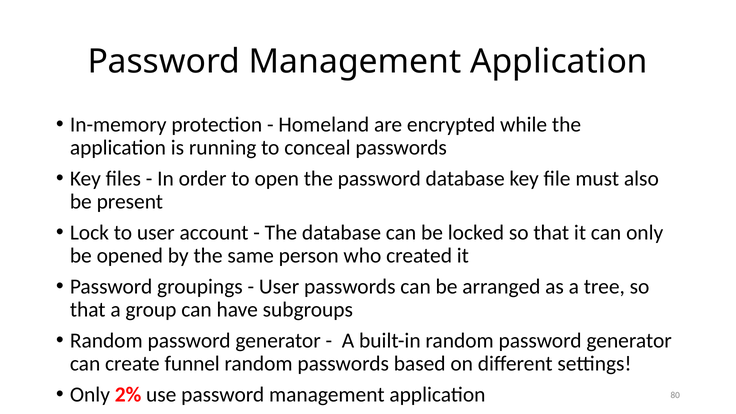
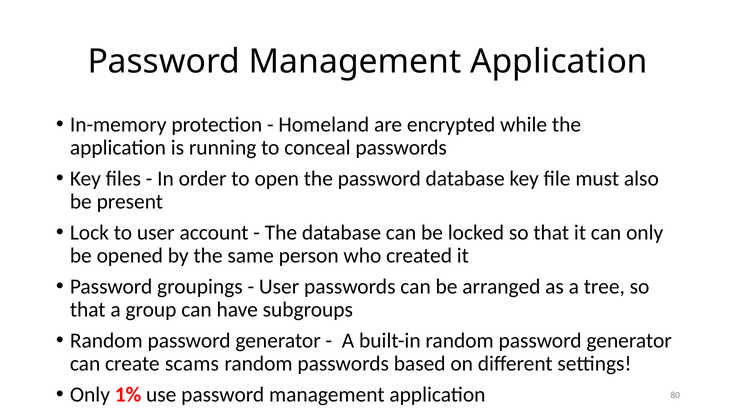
funnel: funnel -> scams
2%: 2% -> 1%
